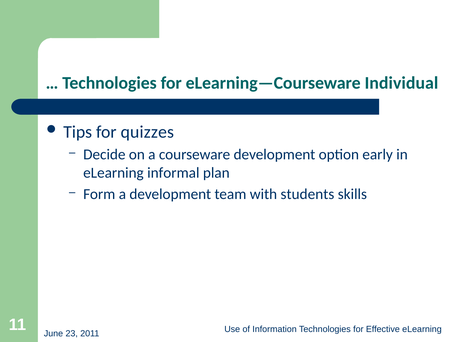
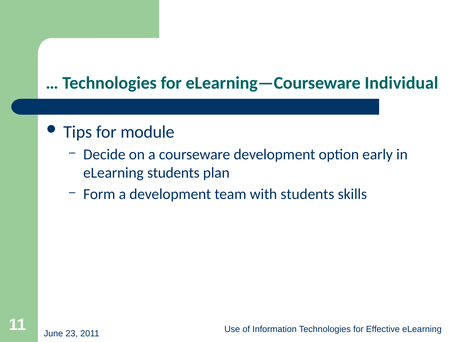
quizzes: quizzes -> module
eLearning informal: informal -> students
